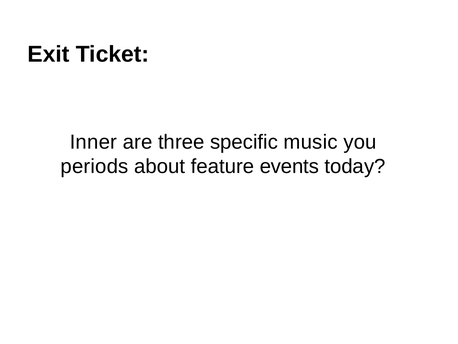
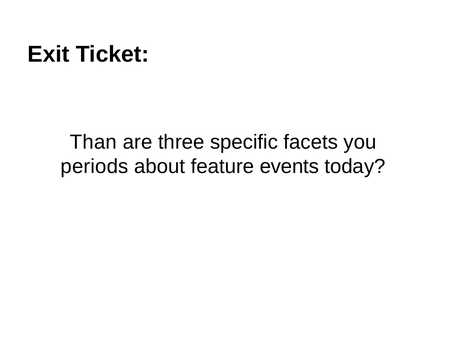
Inner: Inner -> Than
music: music -> facets
